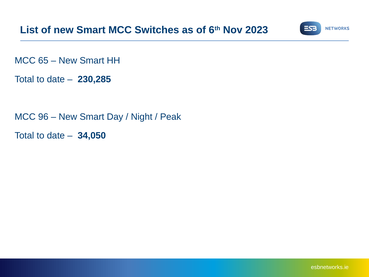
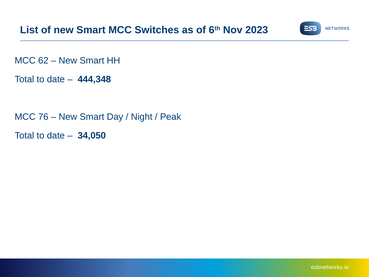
65: 65 -> 62
230,285: 230,285 -> 444,348
96: 96 -> 76
